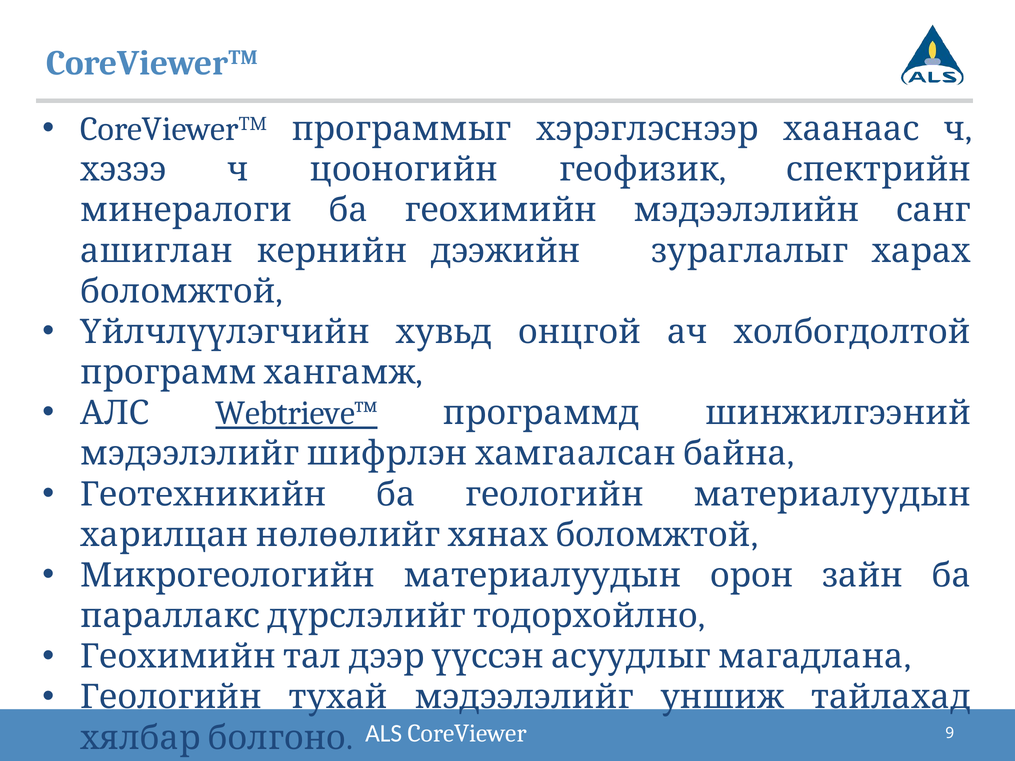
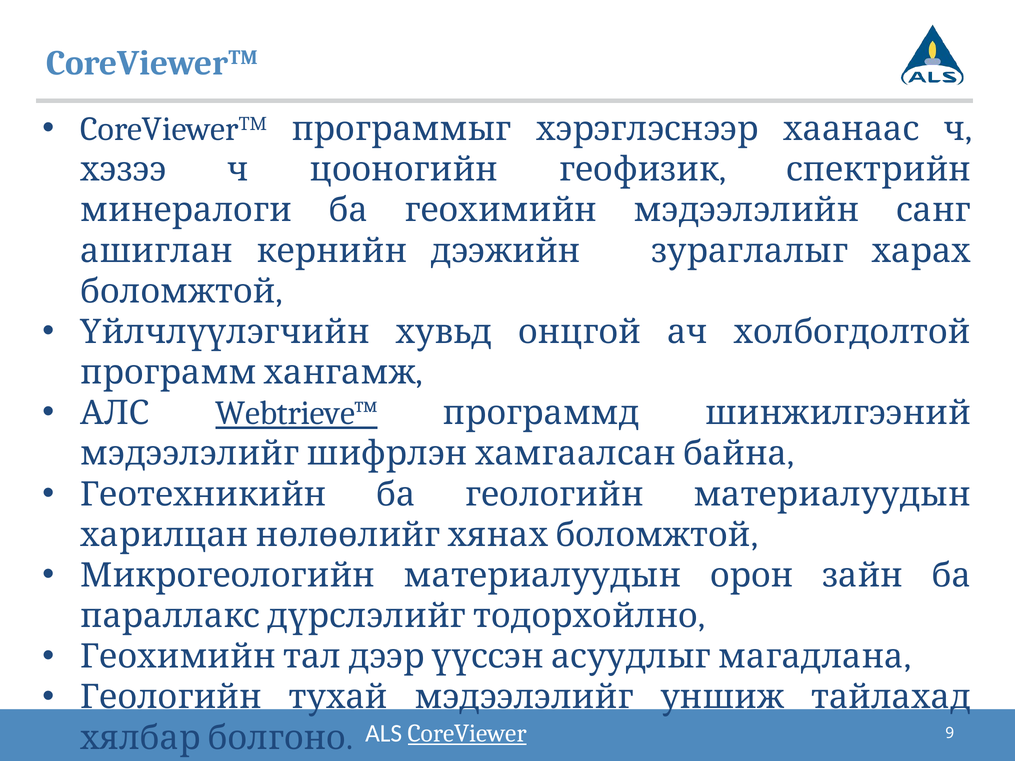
CoreViewer underline: none -> present
